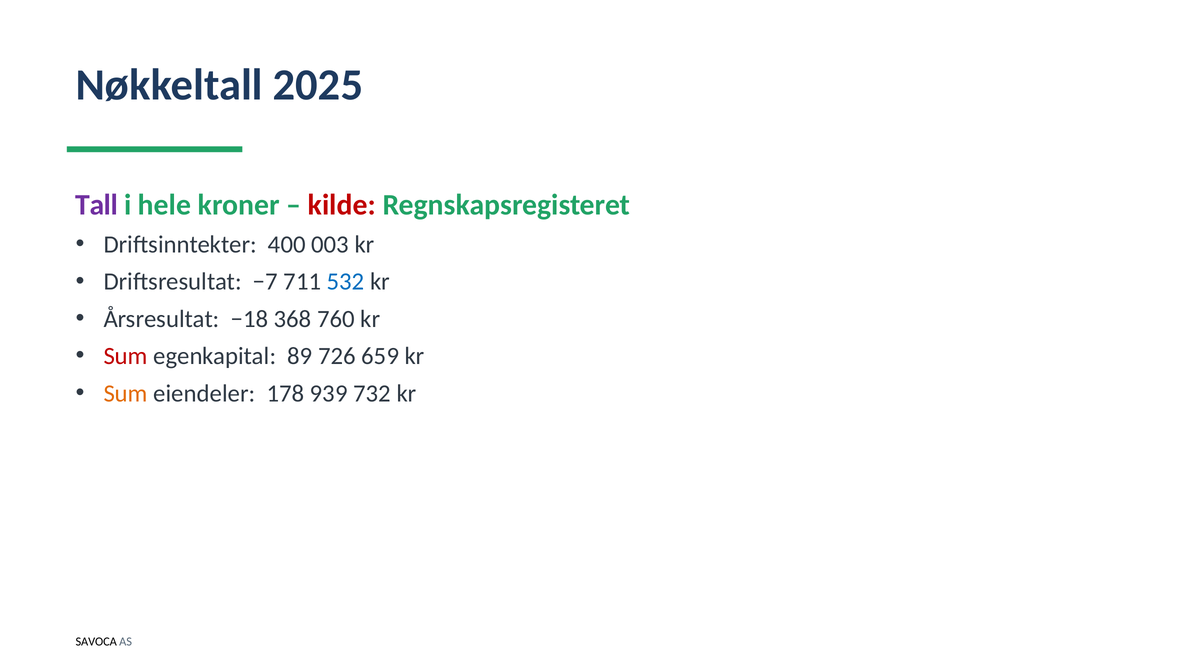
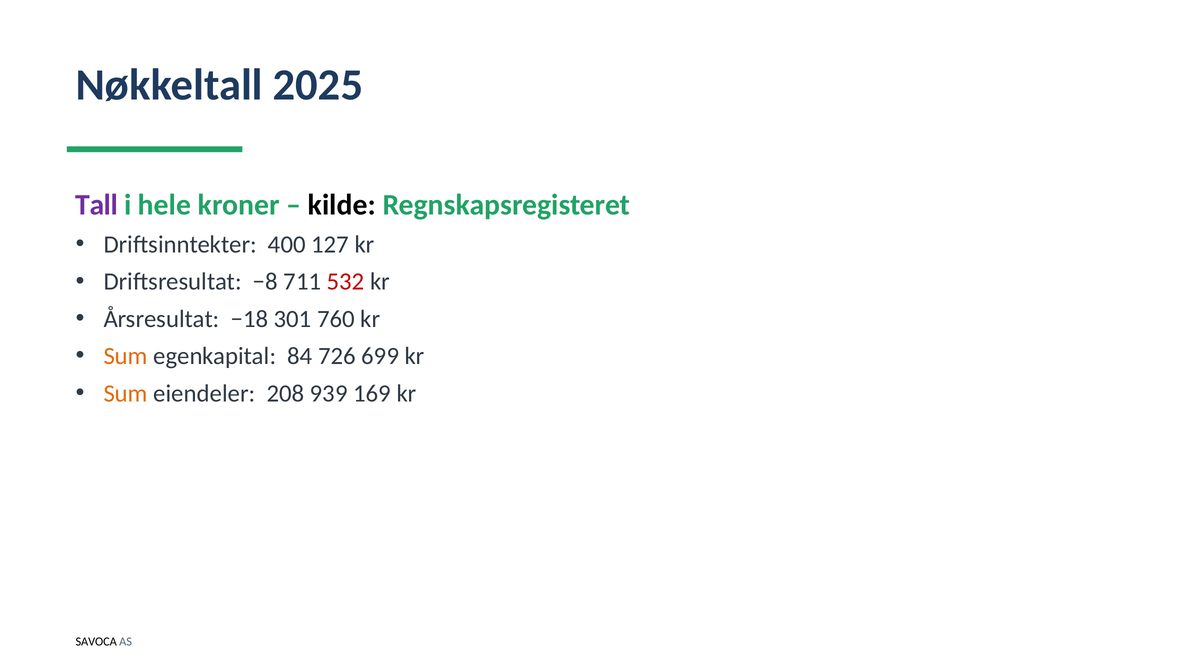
kilde colour: red -> black
003: 003 -> 127
−7: −7 -> −8
532 colour: blue -> red
368: 368 -> 301
Sum at (126, 356) colour: red -> orange
89: 89 -> 84
659: 659 -> 699
178: 178 -> 208
732: 732 -> 169
